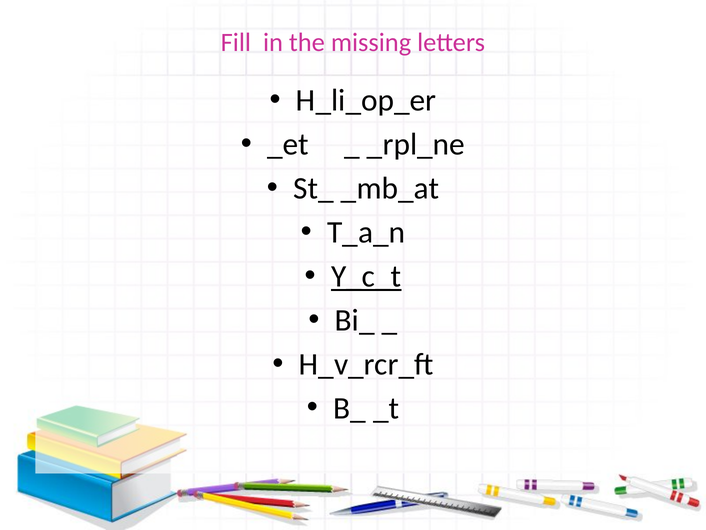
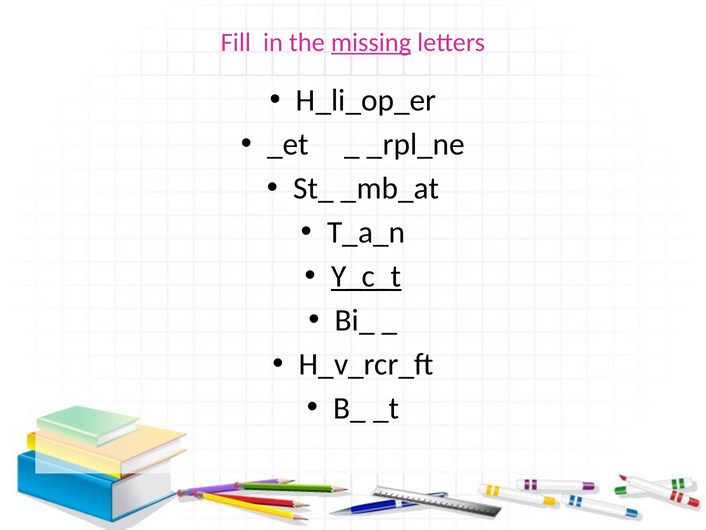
missing underline: none -> present
